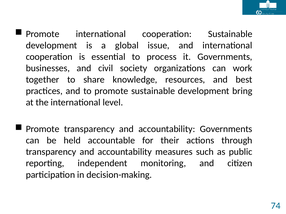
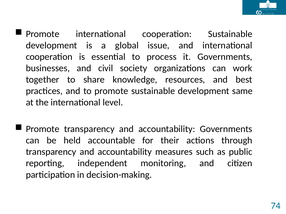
bring: bring -> same
